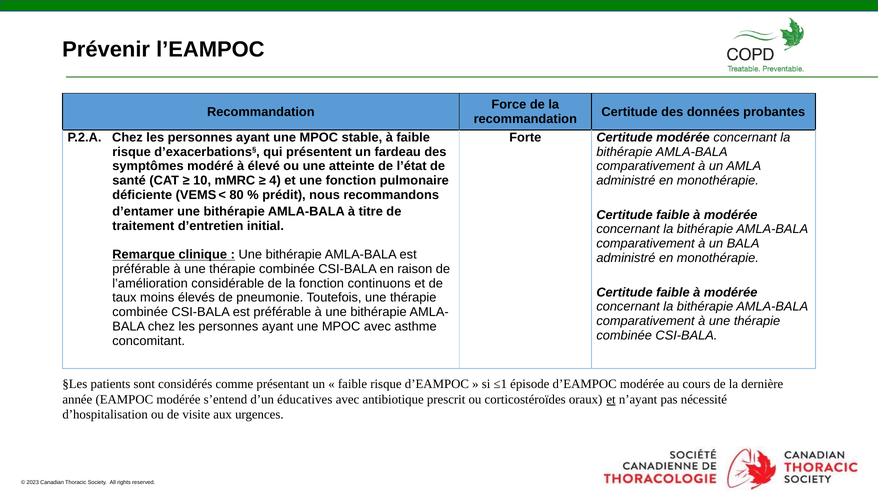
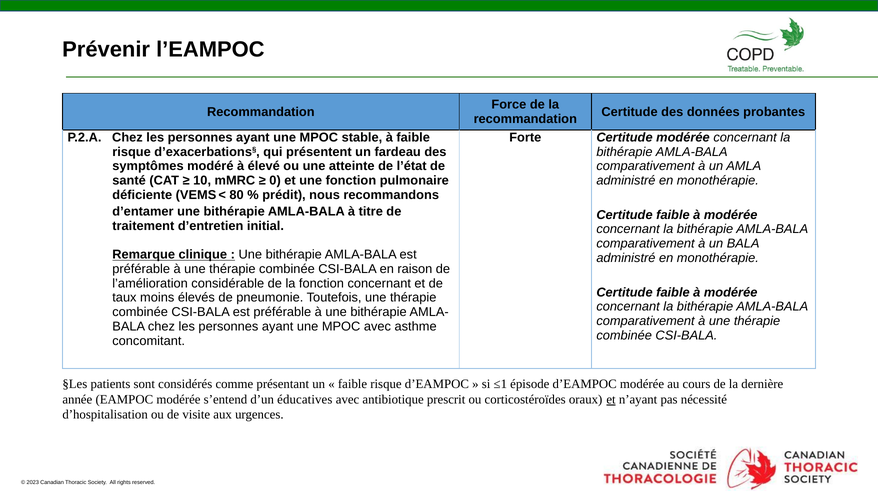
4: 4 -> 0
fonction continuons: continuons -> concernant
